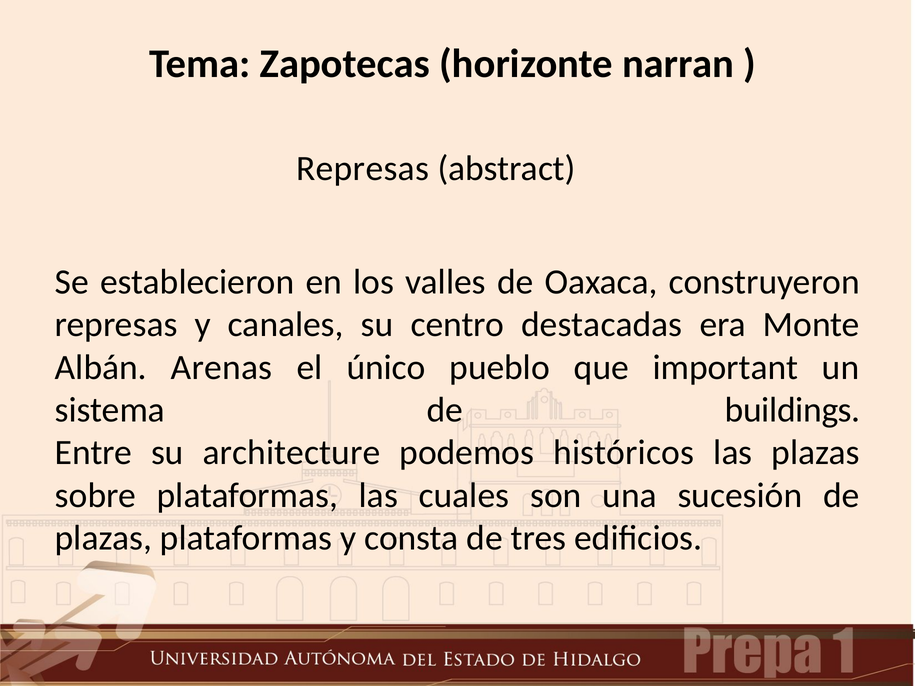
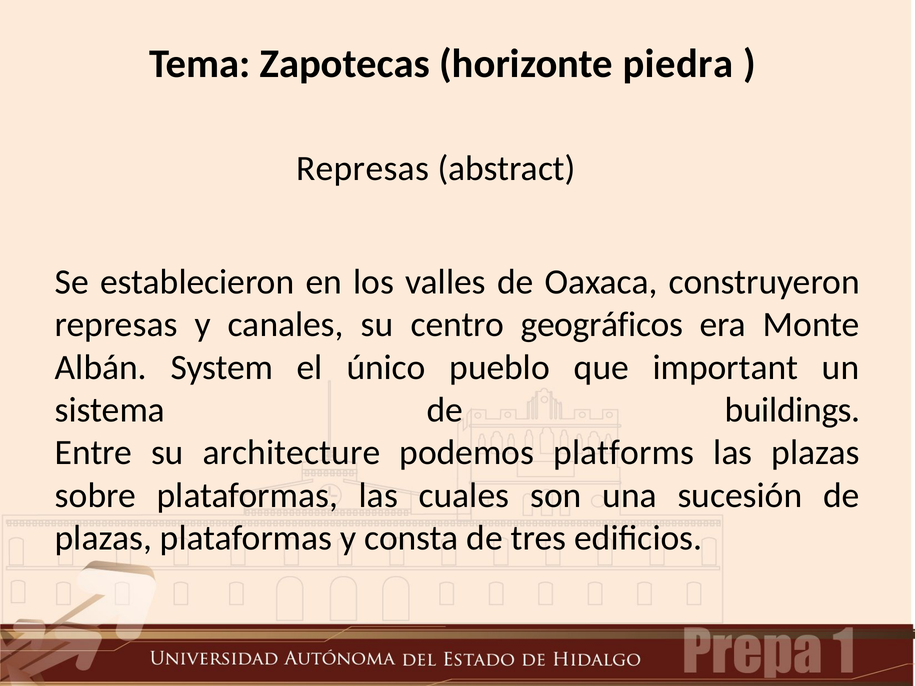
narran: narran -> piedra
destacadas: destacadas -> geográficos
Arenas: Arenas -> System
históricos: históricos -> platforms
